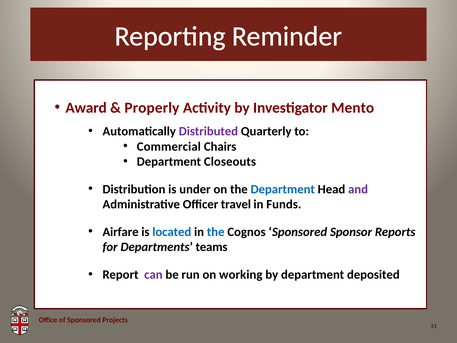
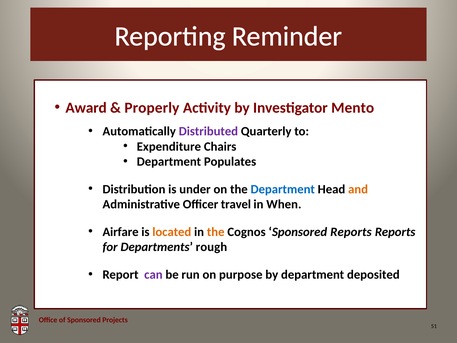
Commercial: Commercial -> Expenditure
Closeouts: Closeouts -> Populates
and colour: purple -> orange
Funds: Funds -> When
located colour: blue -> orange
the at (216, 232) colour: blue -> orange
Sponsored Sponsor: Sponsor -> Reports
teams: teams -> rough
working: working -> purpose
